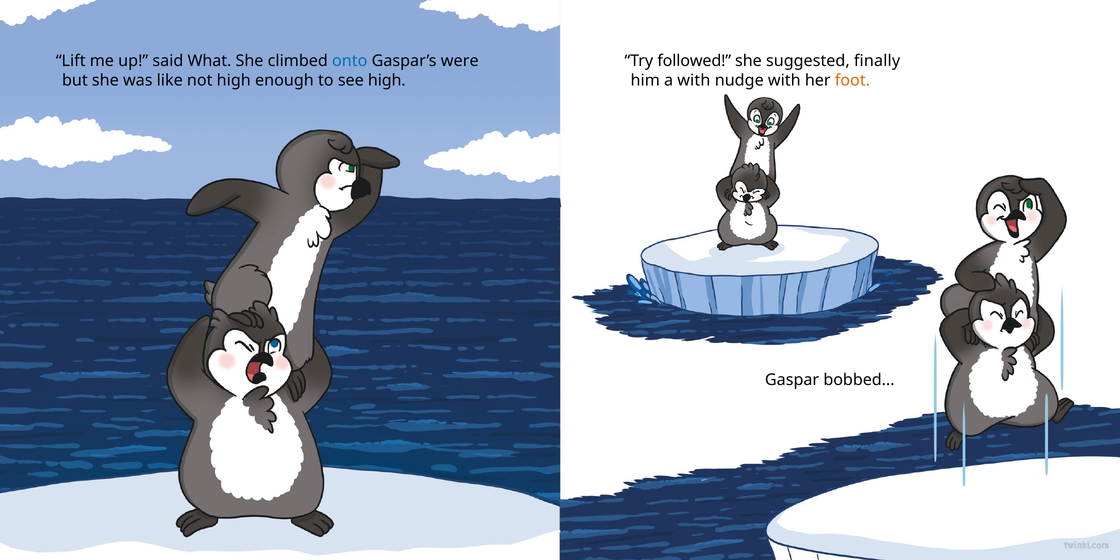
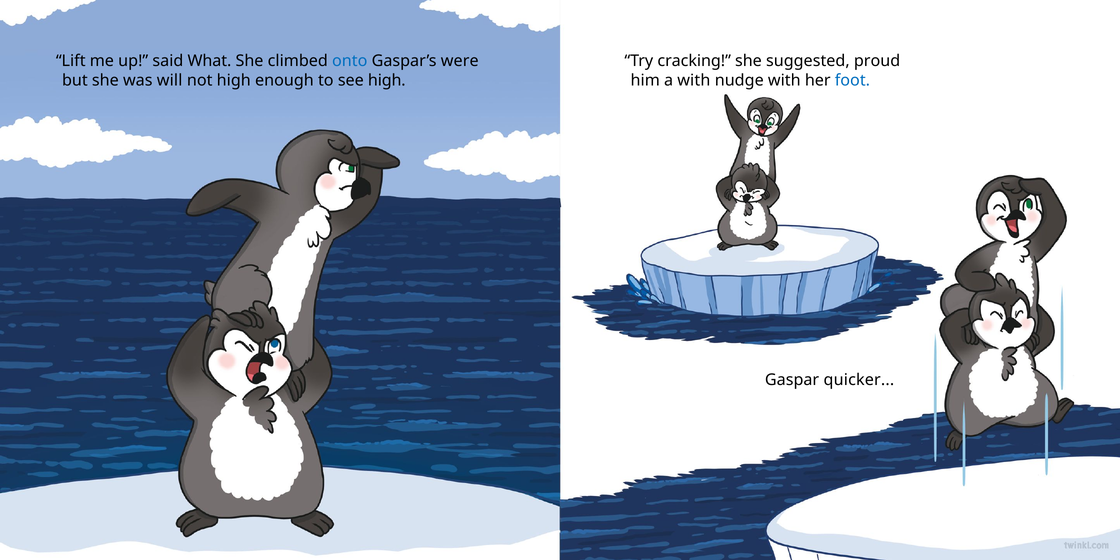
followed: followed -> cracking
finally: finally -> proud
like: like -> will
foot colour: orange -> blue
bobbed: bobbed -> quicker
